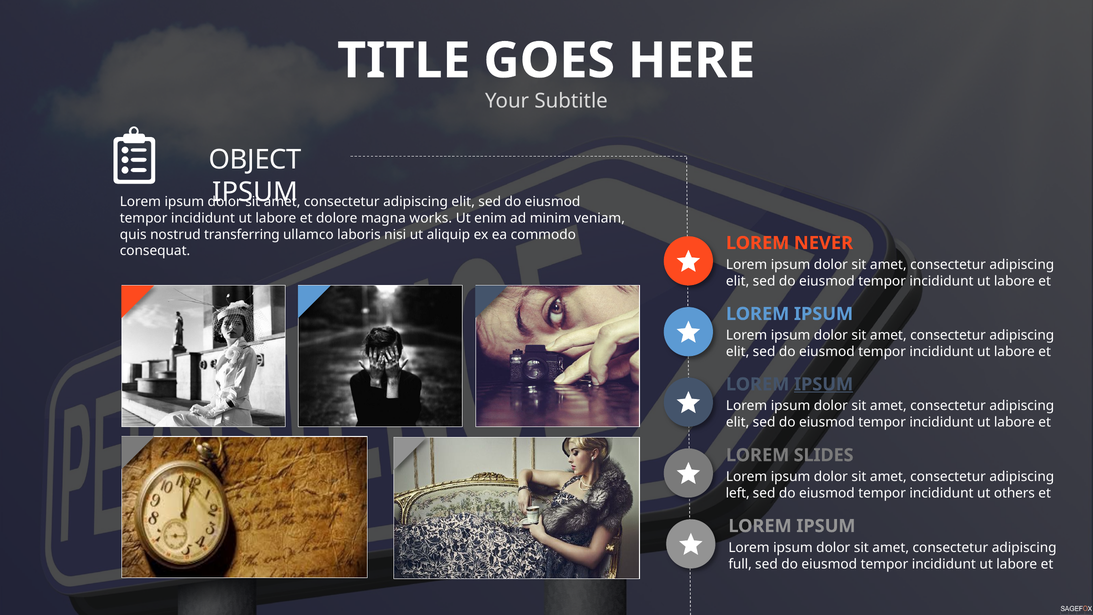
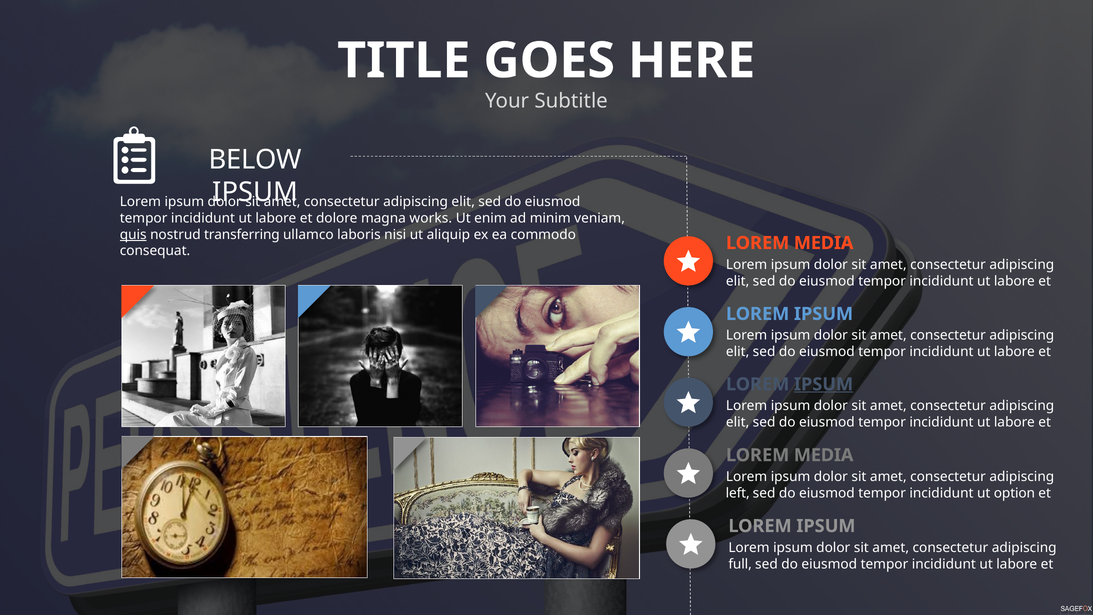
OBJECT: OBJECT -> BELOW
quis underline: none -> present
NEVER at (824, 243): NEVER -> MEDIA
SLIDES at (824, 455): SLIDES -> MEDIA
others: others -> option
